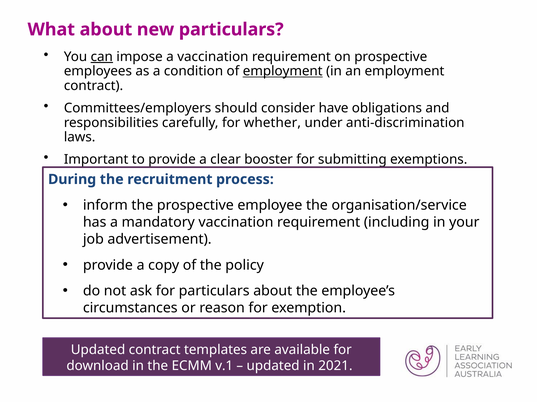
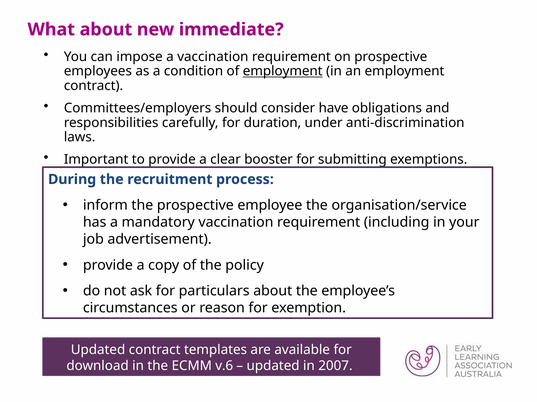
new particulars: particulars -> immediate
can underline: present -> none
whether: whether -> duration
v.1: v.1 -> v.6
2021: 2021 -> 2007
